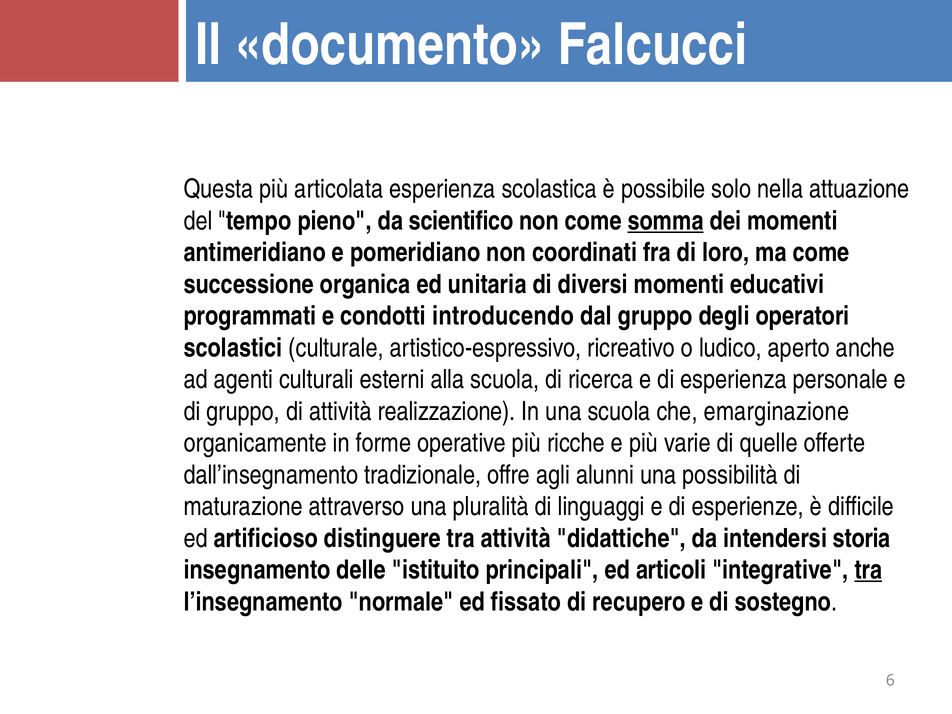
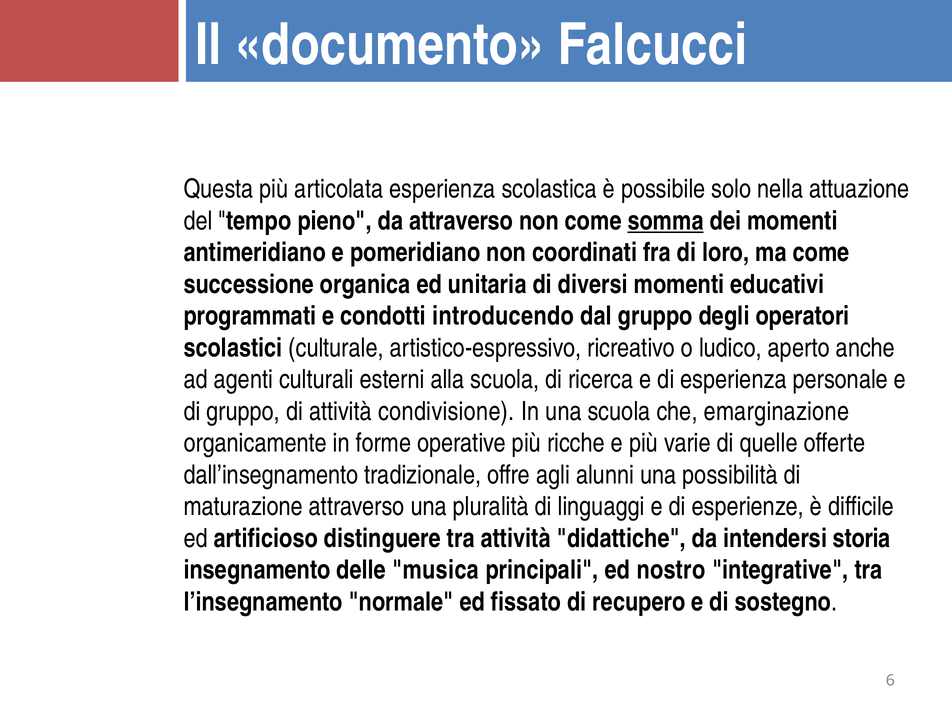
da scientifico: scientifico -> attraverso
realizzazione: realizzazione -> condivisione
istituito: istituito -> musica
articoli: articoli -> nostro
tra at (868, 570) underline: present -> none
